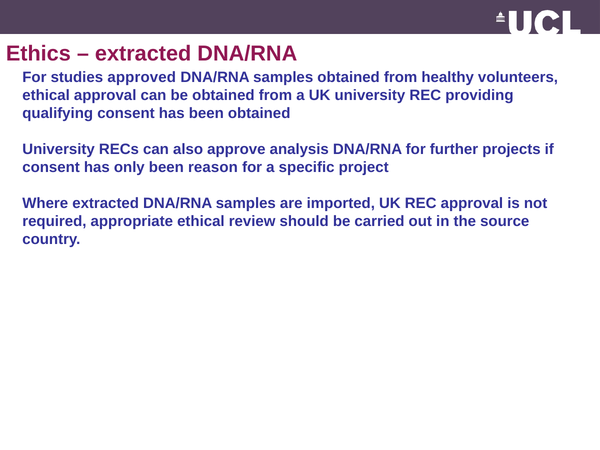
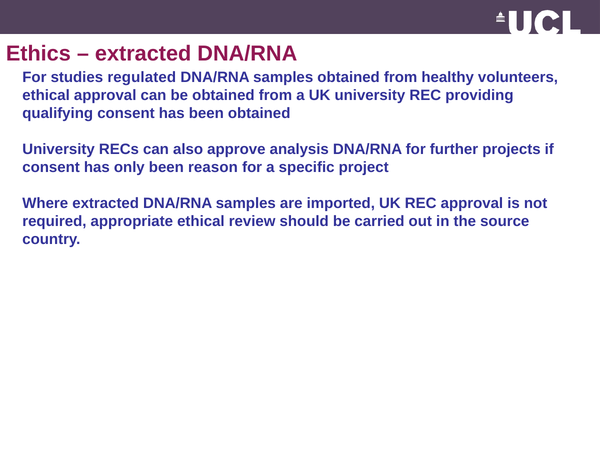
approved: approved -> regulated
